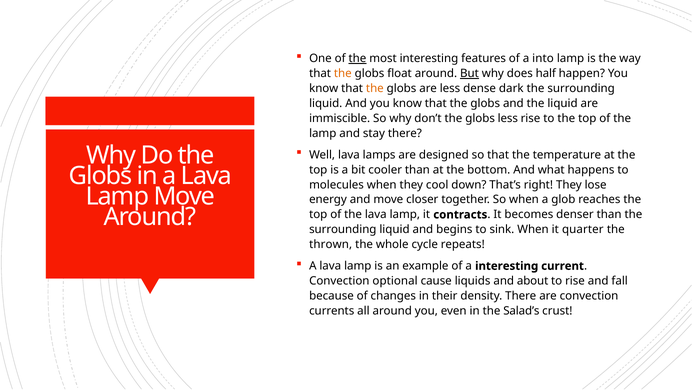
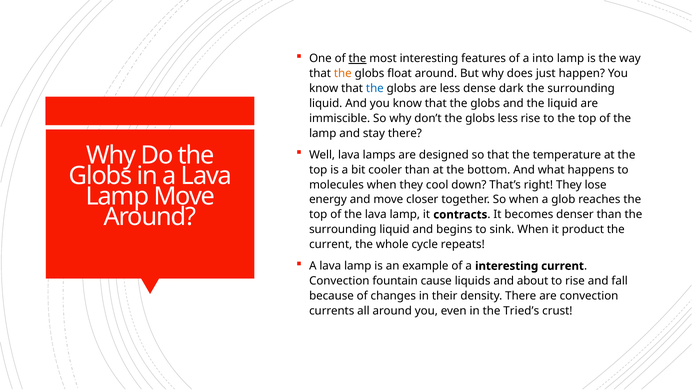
But underline: present -> none
half: half -> just
the at (375, 88) colour: orange -> blue
quarter: quarter -> product
thrown at (331, 244): thrown -> current
optional: optional -> fountain
Salad’s: Salad’s -> Tried’s
